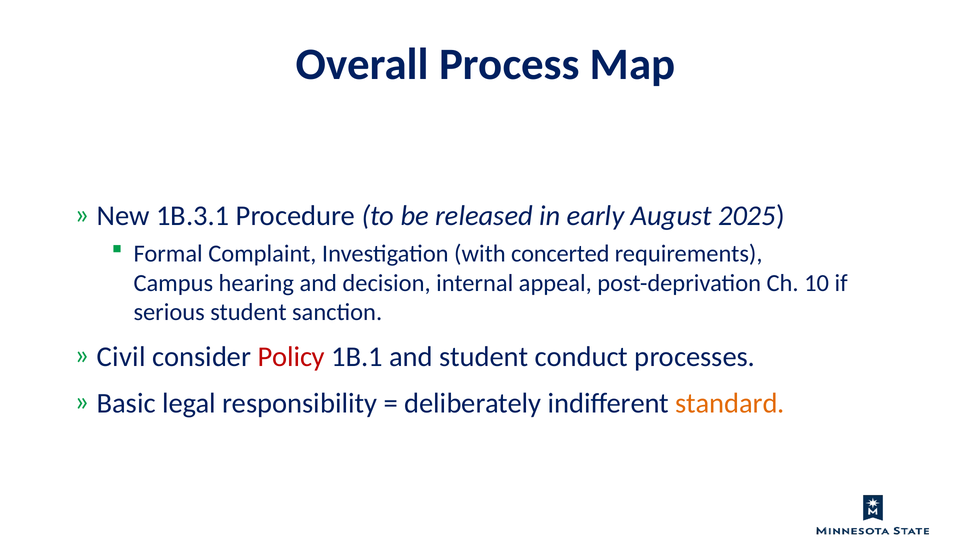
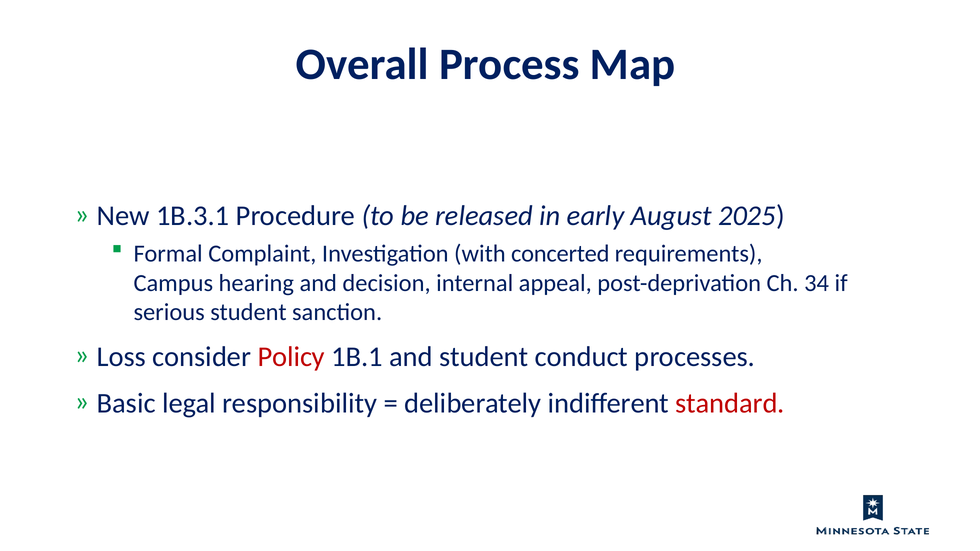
10: 10 -> 34
Civil: Civil -> Loss
standard colour: orange -> red
